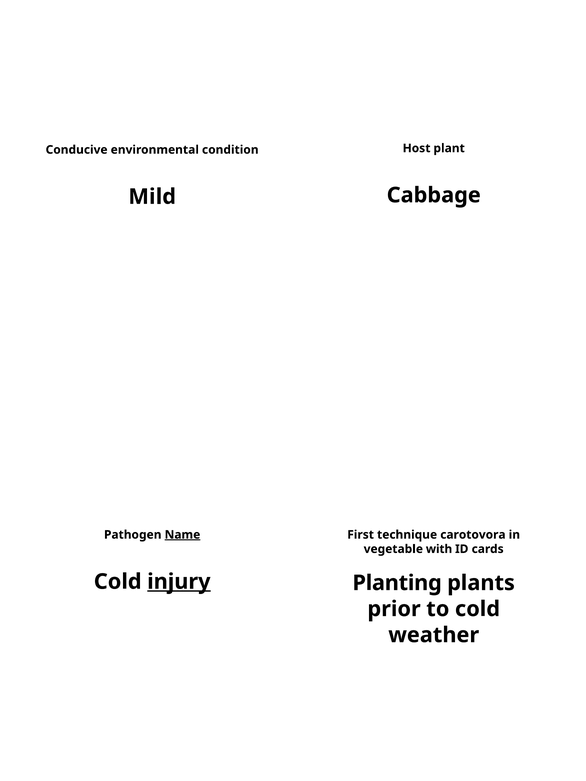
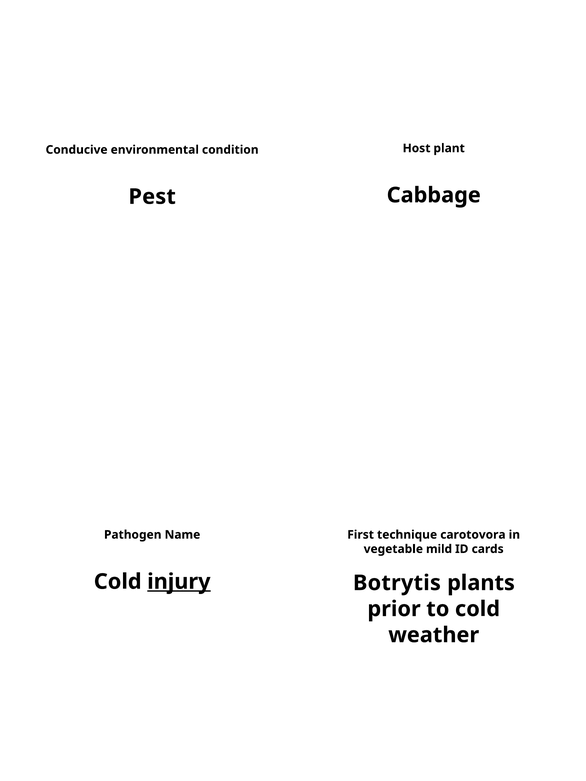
Mild: Mild -> Pest
Name underline: present -> none
with: with -> mild
Planting: Planting -> Botrytis
